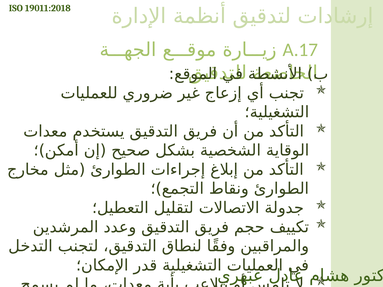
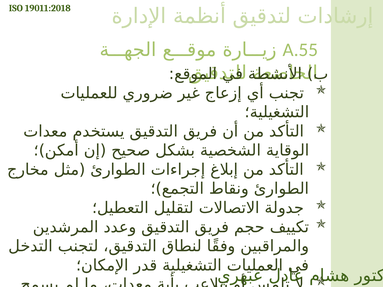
A.17: A.17 -> A.55
